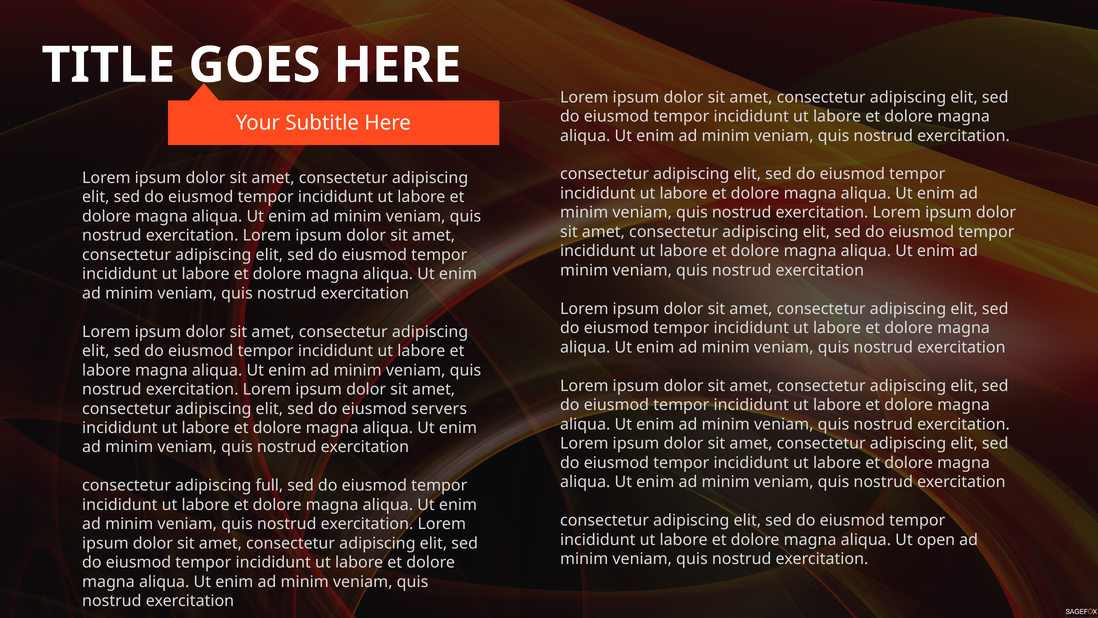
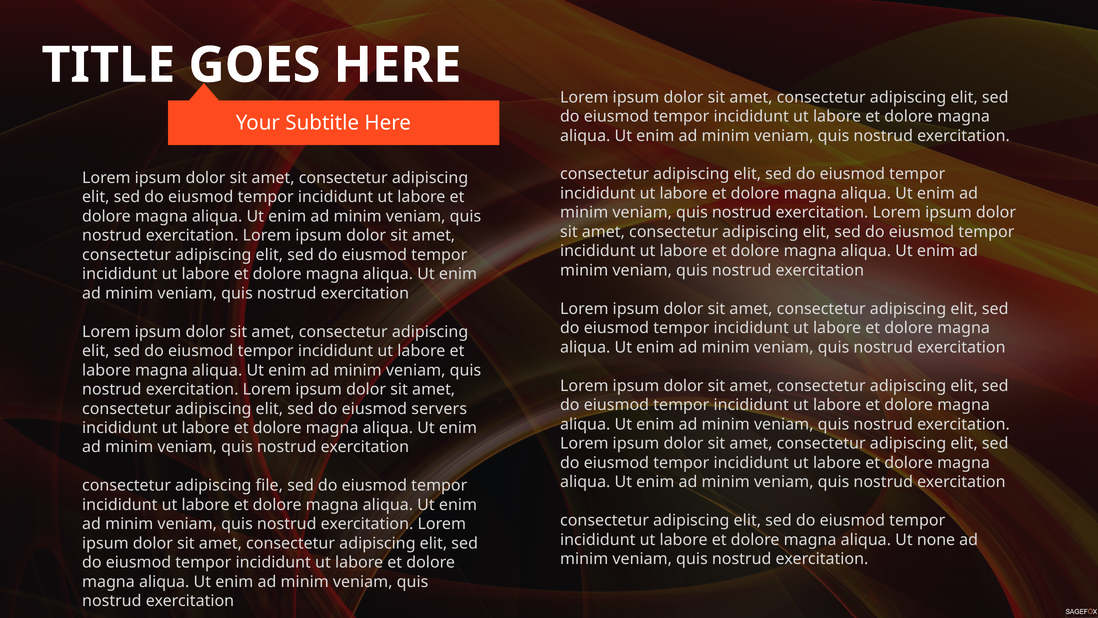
full: full -> file
open: open -> none
